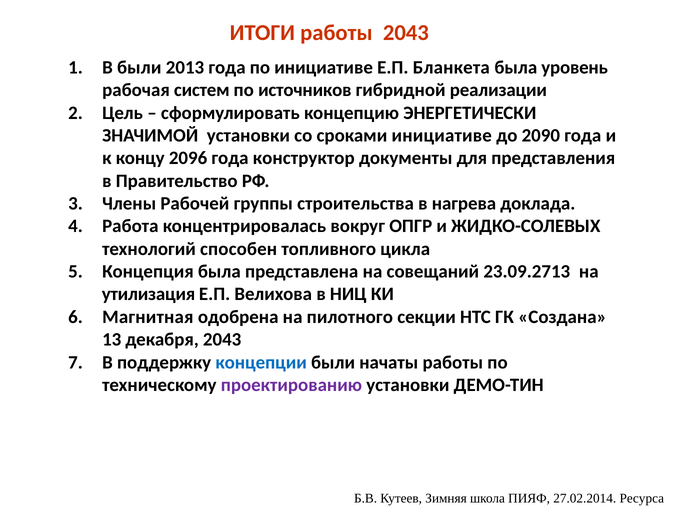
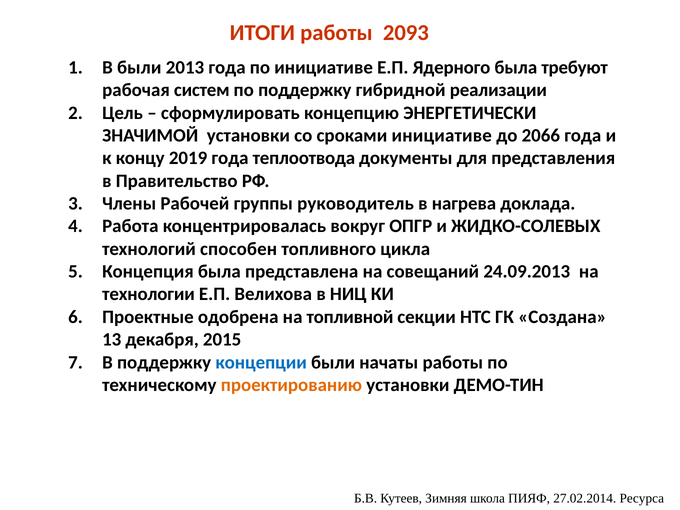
работы 2043: 2043 -> 2093
Бланкета: Бланкета -> Ядерного
уровень: уровень -> требуют
по источников: источников -> поддержку
2090: 2090 -> 2066
2096: 2096 -> 2019
конструктор: конструктор -> теплоотвода
строительства: строительства -> руководитель
23.09.2713: 23.09.2713 -> 24.09.2013
утилизация: утилизация -> технологии
Магнитная: Магнитная -> Проектные
пилотного: пилотного -> топливной
декабря 2043: 2043 -> 2015
проектированию colour: purple -> orange
